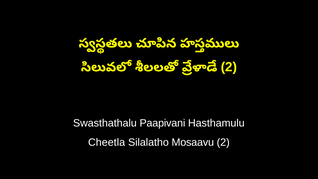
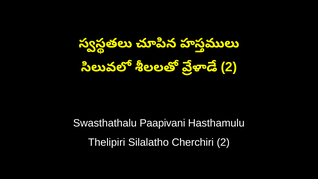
Cheetla: Cheetla -> Thelipiri
Mosaavu: Mosaavu -> Cherchiri
